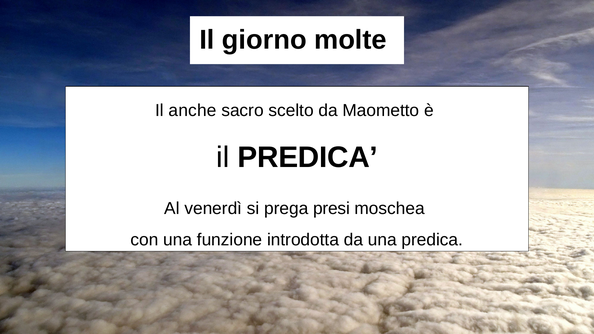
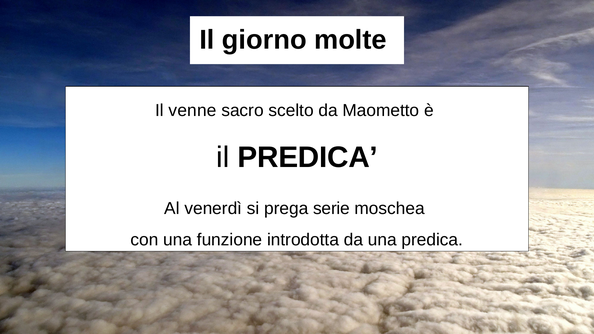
anche: anche -> venne
presi: presi -> serie
